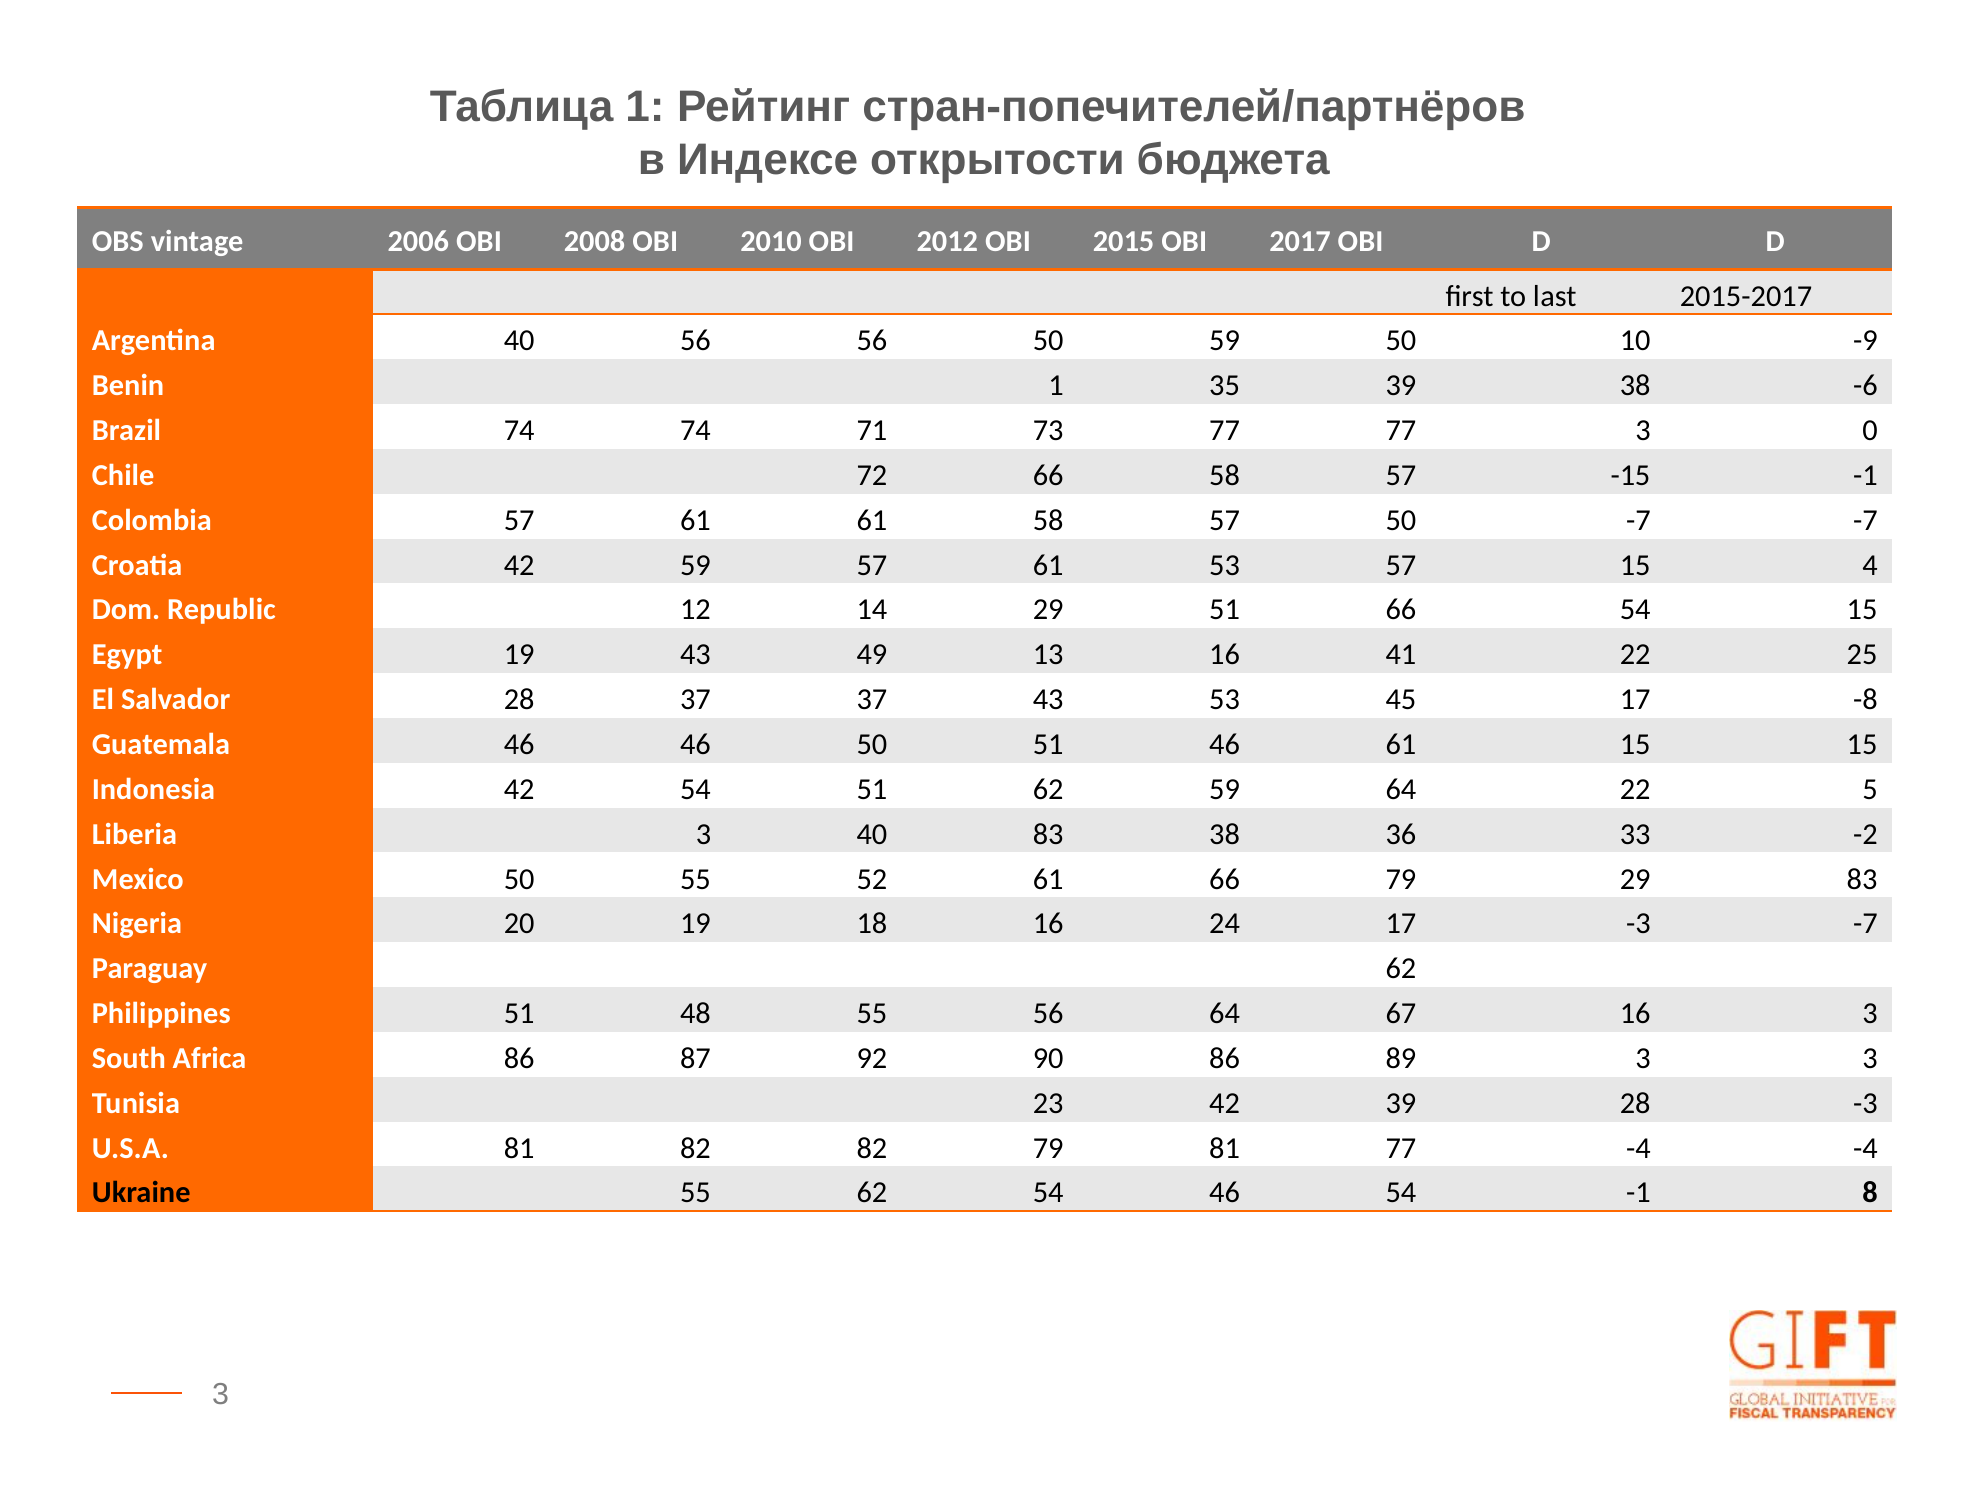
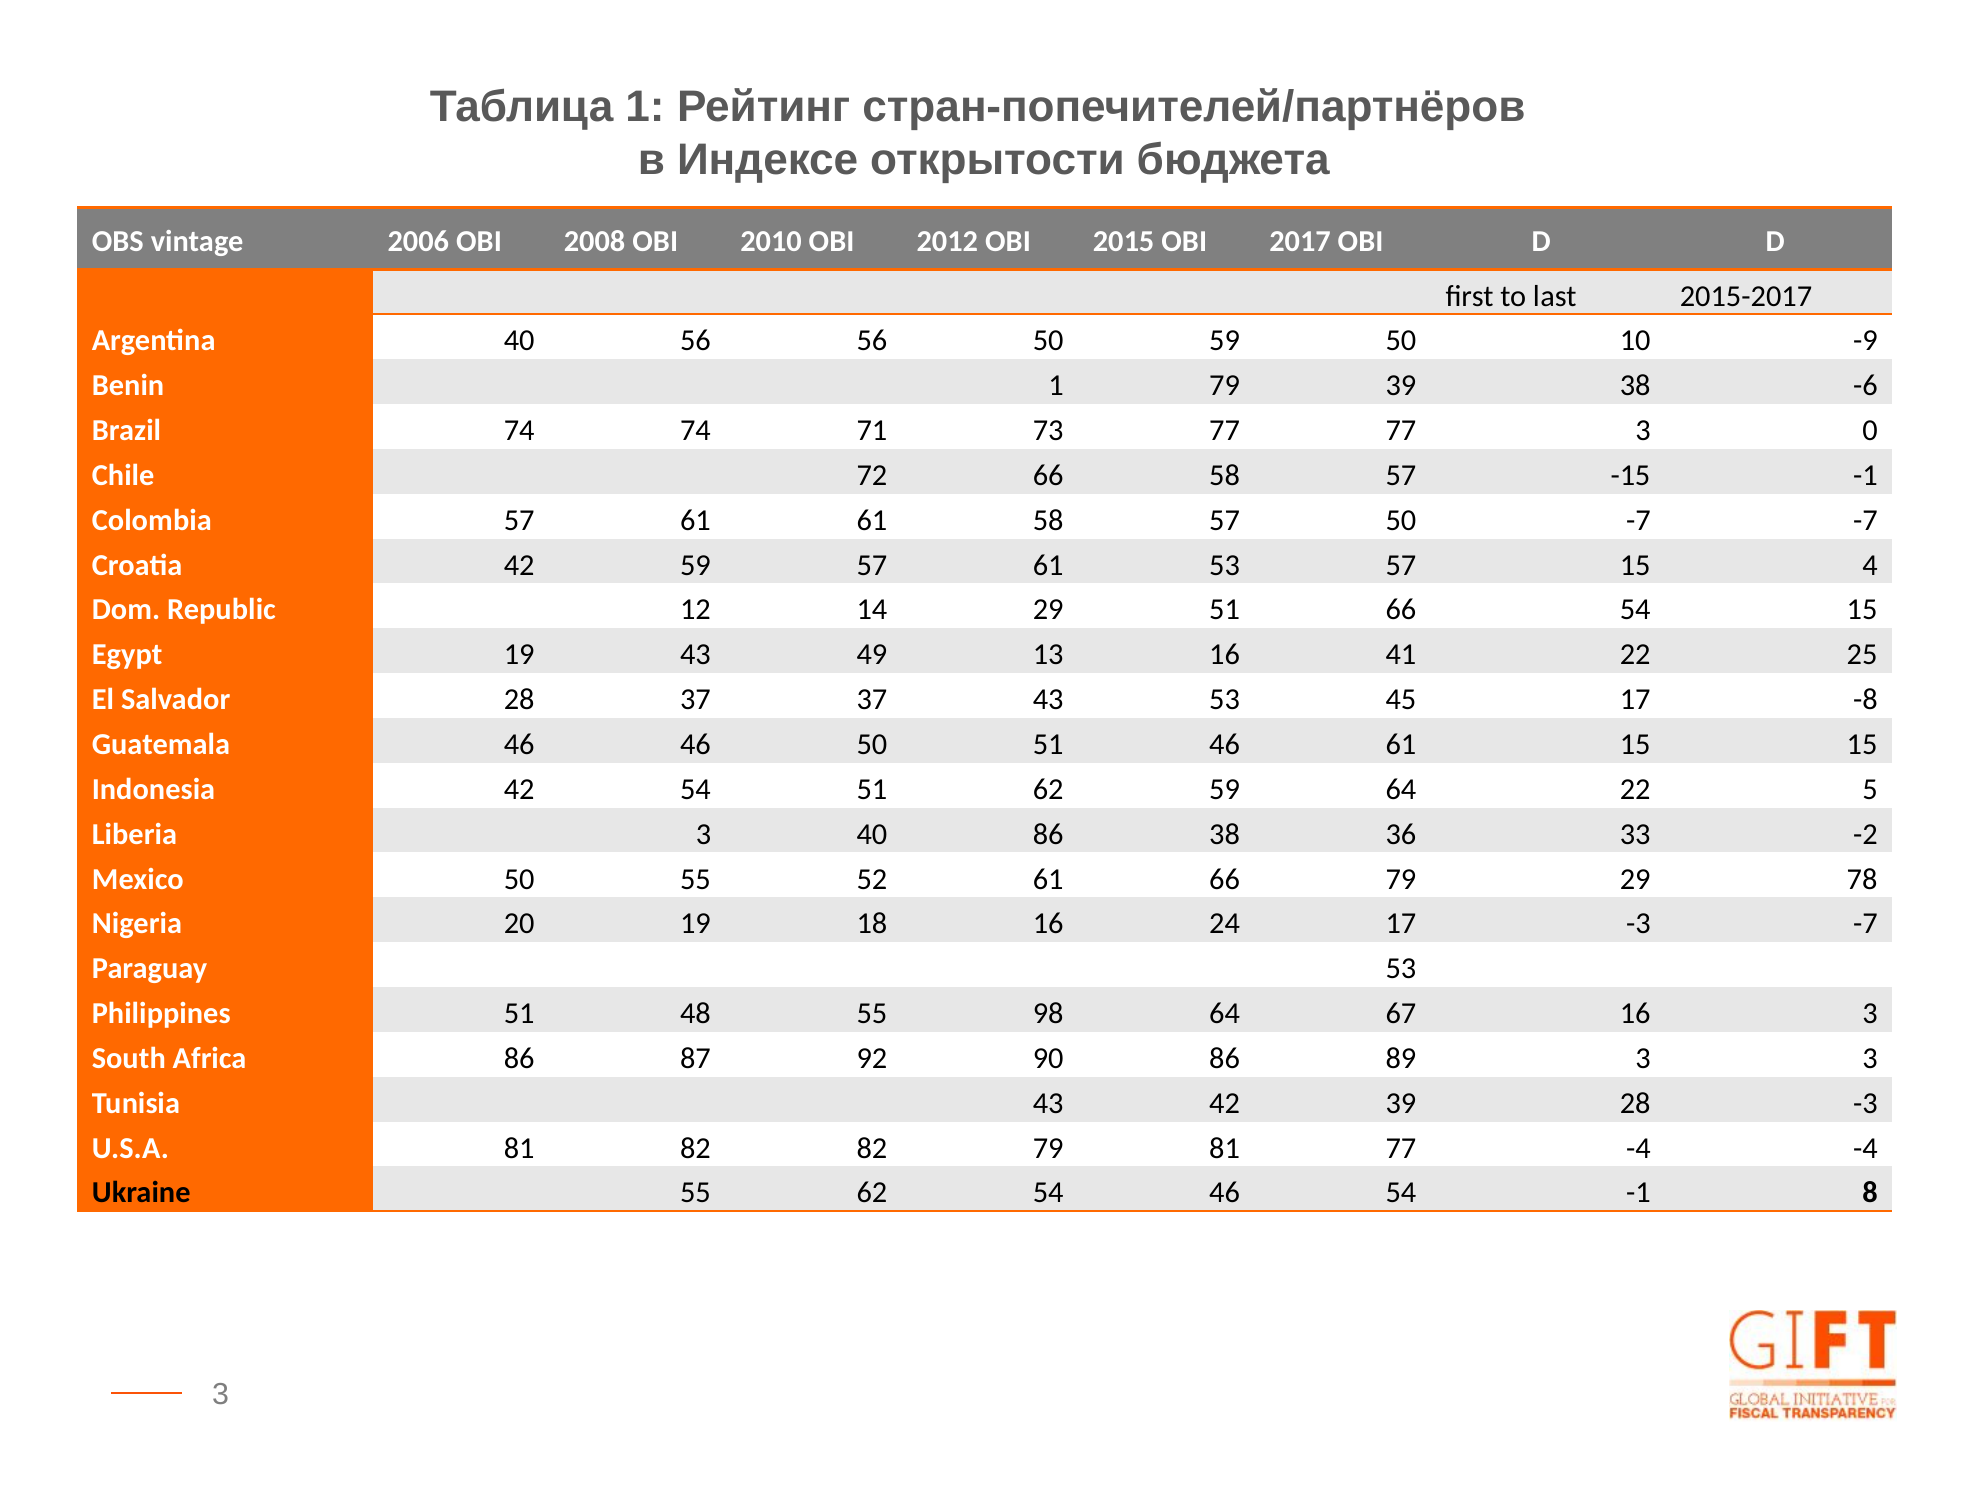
1 35: 35 -> 79
40 83: 83 -> 86
29 83: 83 -> 78
Paraguay 62: 62 -> 53
55 56: 56 -> 98
Tunisia 23: 23 -> 43
